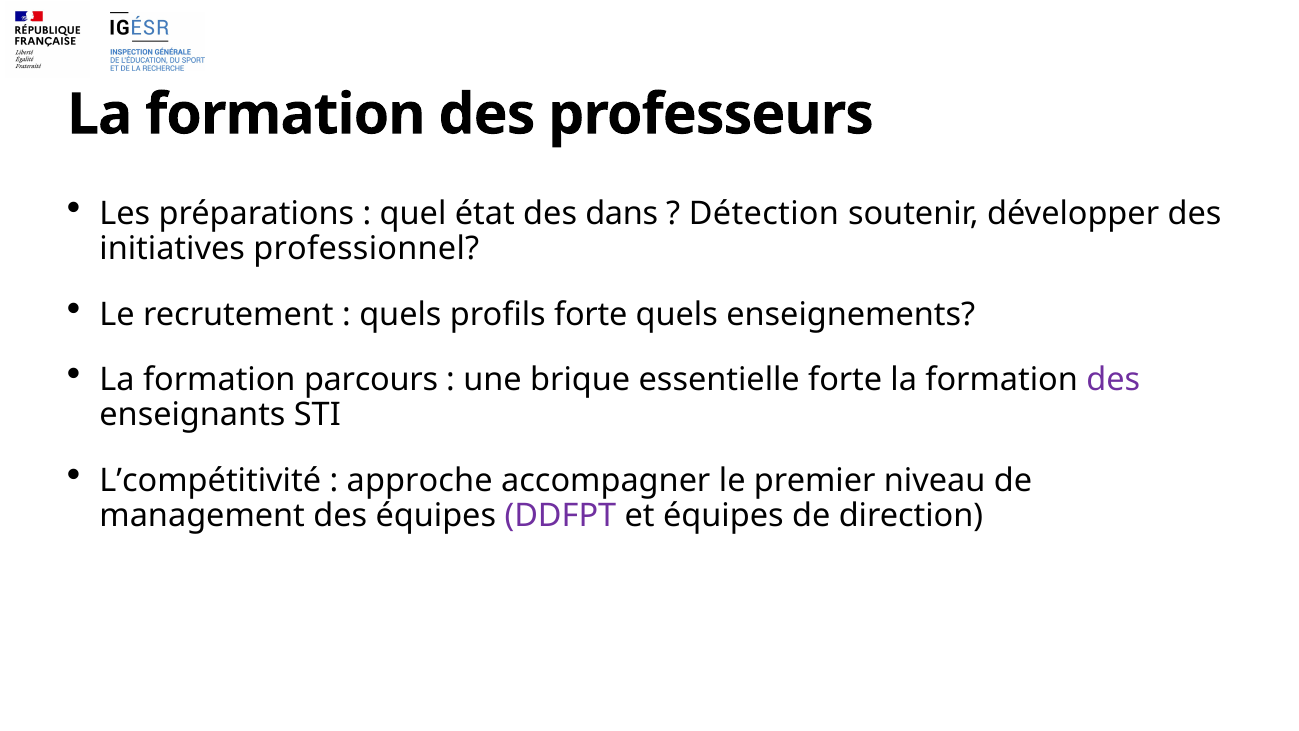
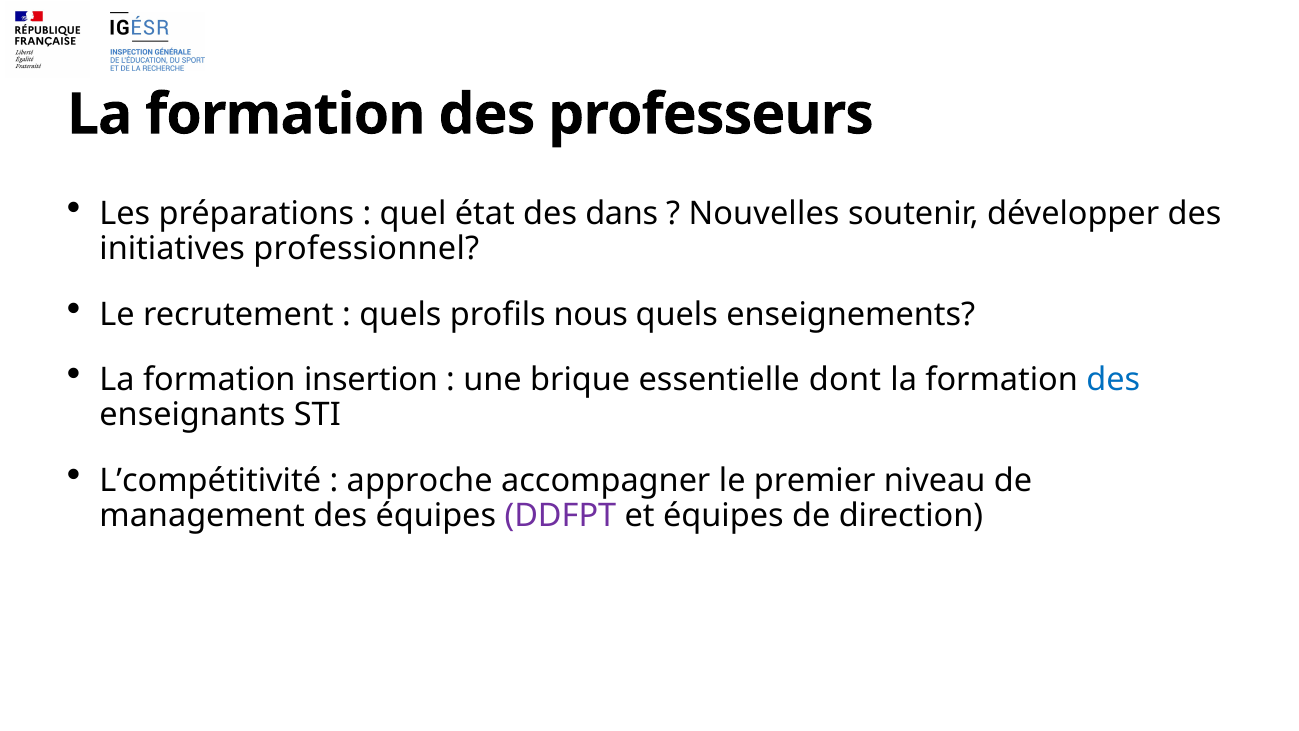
Détection: Détection -> Nouvelles
profils forte: forte -> nous
parcours: parcours -> insertion
essentielle forte: forte -> dont
des at (1113, 380) colour: purple -> blue
